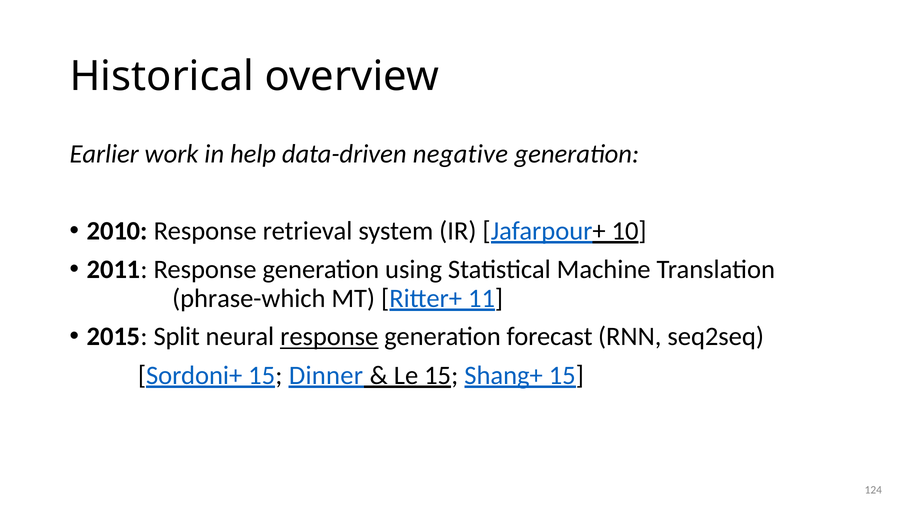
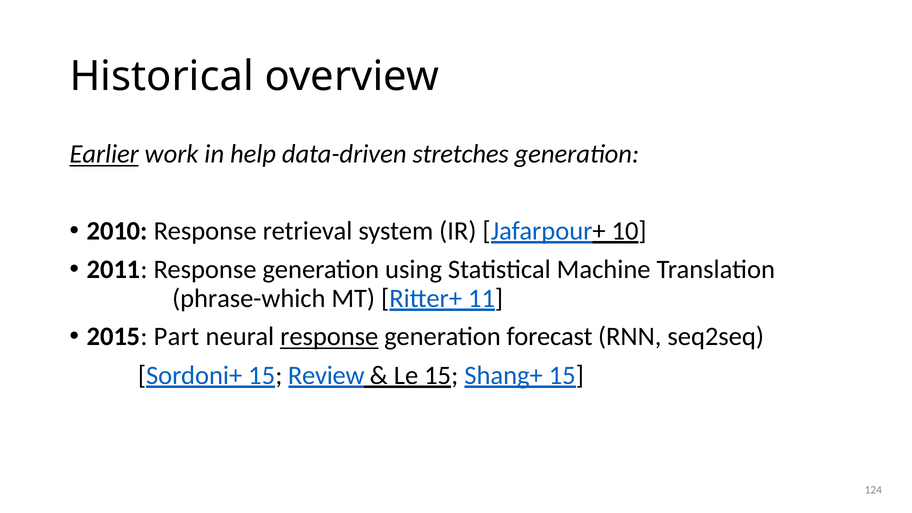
Earlier underline: none -> present
negative: negative -> stretches
Split: Split -> Part
Dinner: Dinner -> Review
